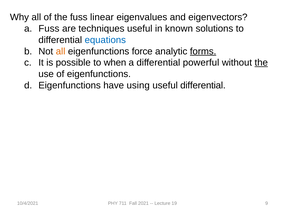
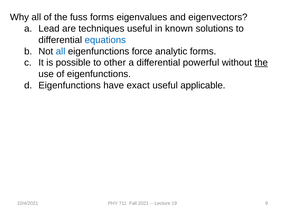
fuss linear: linear -> forms
a Fuss: Fuss -> Lead
all at (61, 51) colour: orange -> blue
forms at (203, 51) underline: present -> none
when: when -> other
using: using -> exact
useful differential: differential -> applicable
